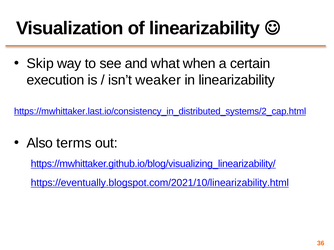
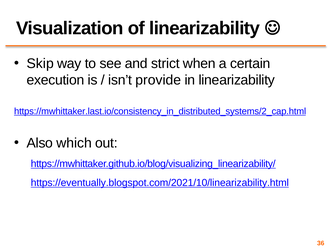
what: what -> strict
weaker: weaker -> provide
terms: terms -> which
